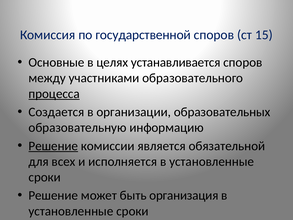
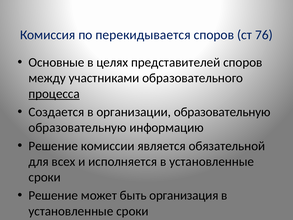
государственной: государственной -> перекидывается
15: 15 -> 76
целях устанавливается: устанавливается -> представителей
организации образовательных: образовательных -> образовательную
Решение at (53, 146) underline: present -> none
